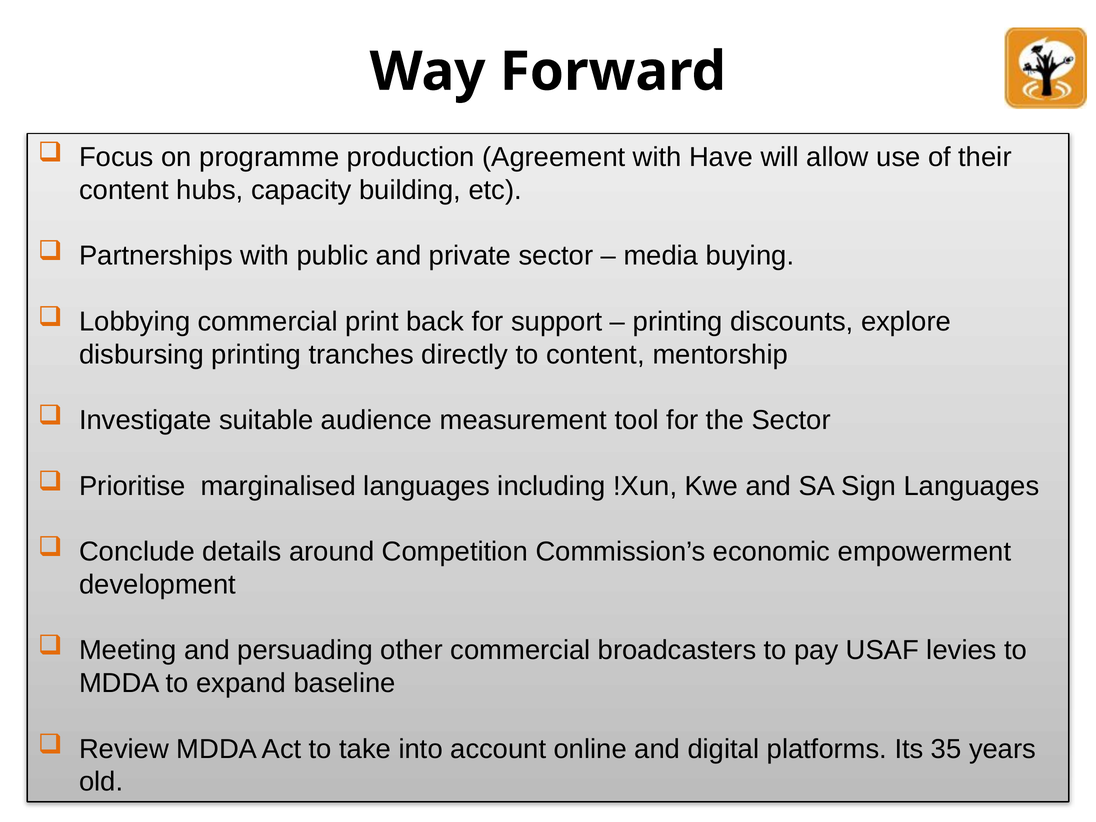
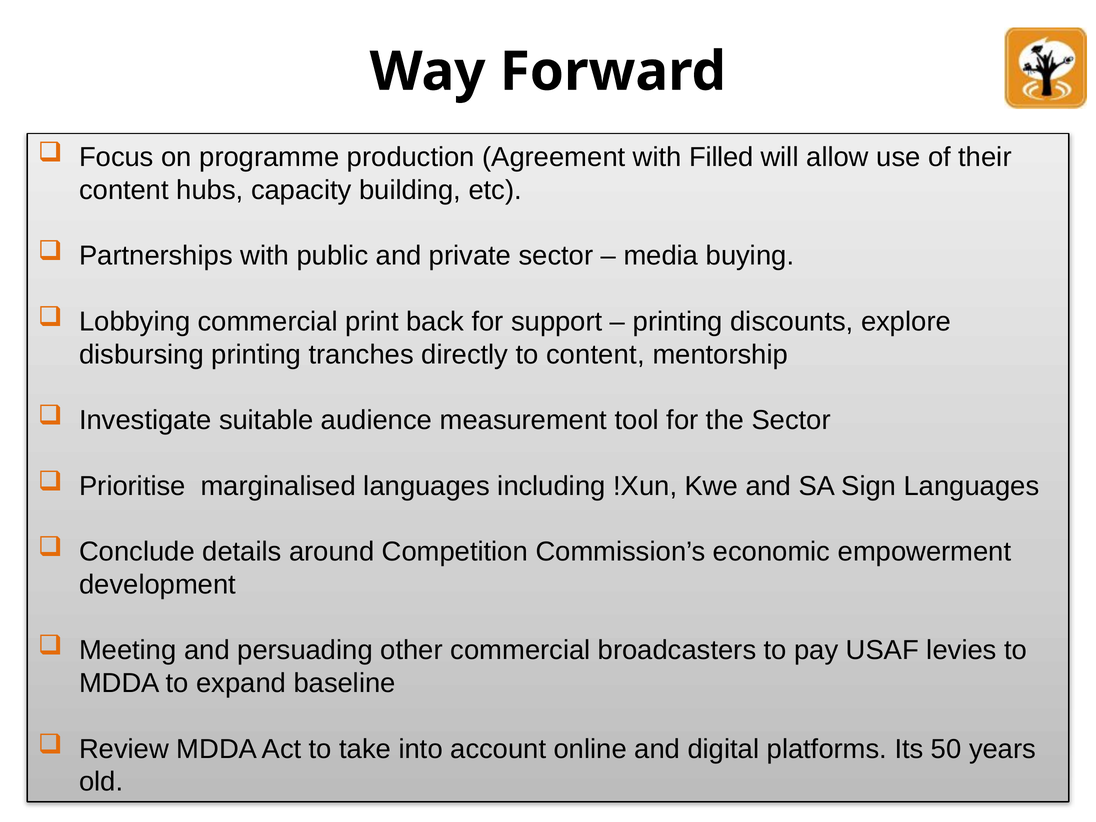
Have: Have -> Filled
35: 35 -> 50
